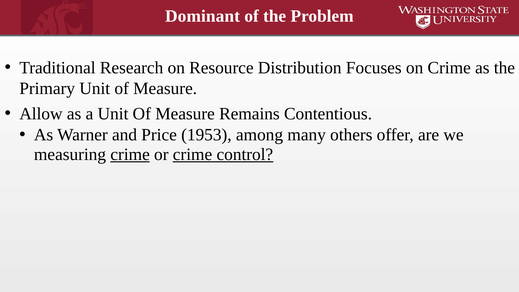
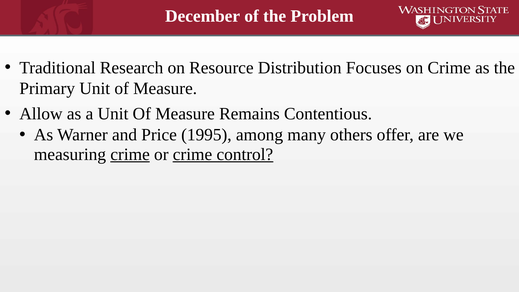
Dominant: Dominant -> December
1953: 1953 -> 1995
